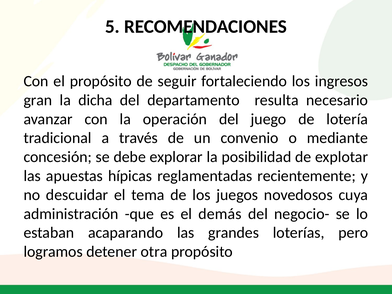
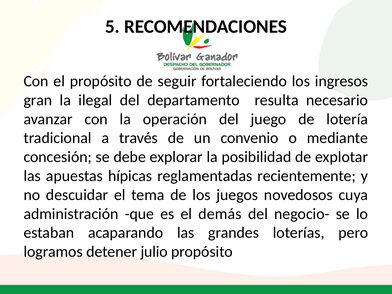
dicha: dicha -> ilegal
otra: otra -> julio
